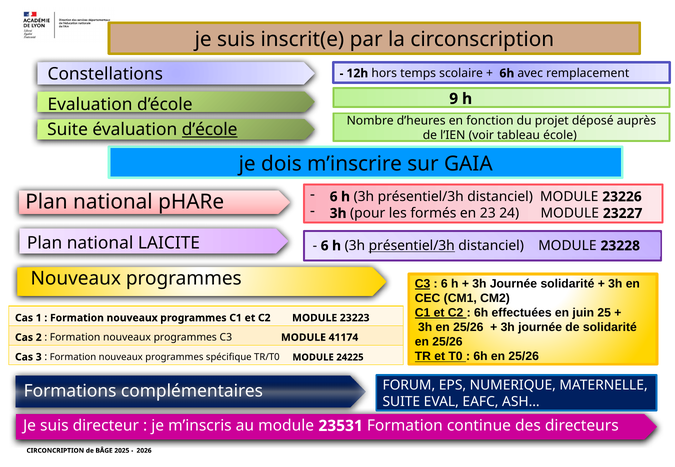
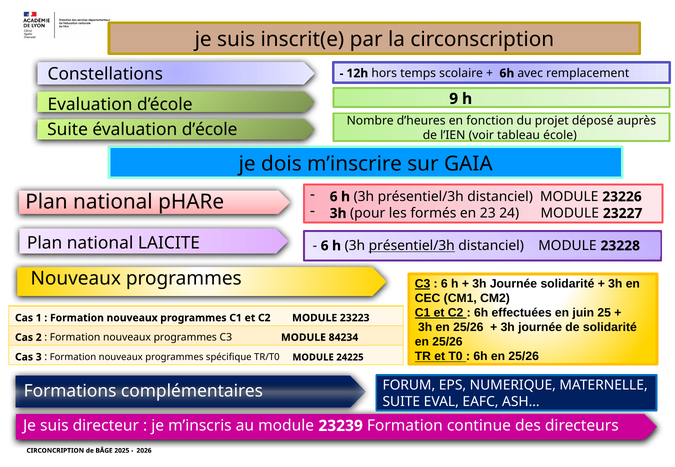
d’école at (210, 129) underline: present -> none
41174: 41174 -> 84234
23531: 23531 -> 23239
